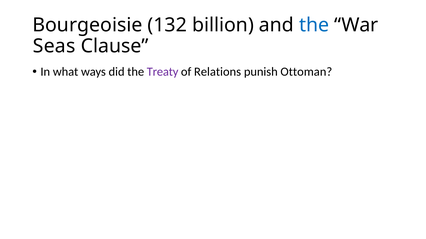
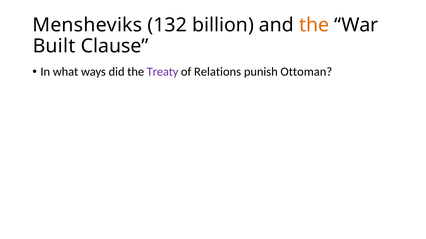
Bourgeoisie: Bourgeoisie -> Mensheviks
the at (314, 25) colour: blue -> orange
Seas: Seas -> Built
